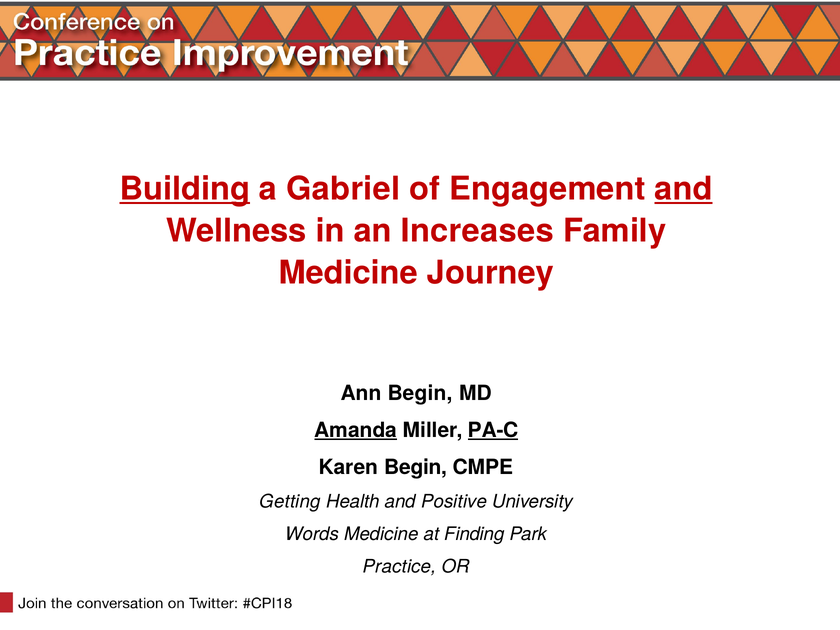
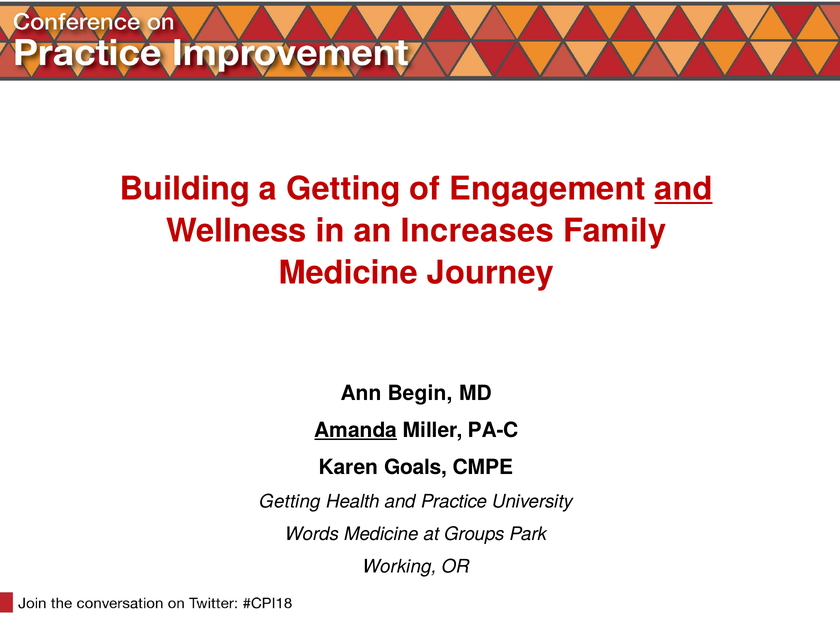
Building underline: present -> none
a Gabriel: Gabriel -> Getting
PA-C underline: present -> none
Karen Begin: Begin -> Goals
Positive: Positive -> Practice
Finding: Finding -> Groups
Practice: Practice -> Working
